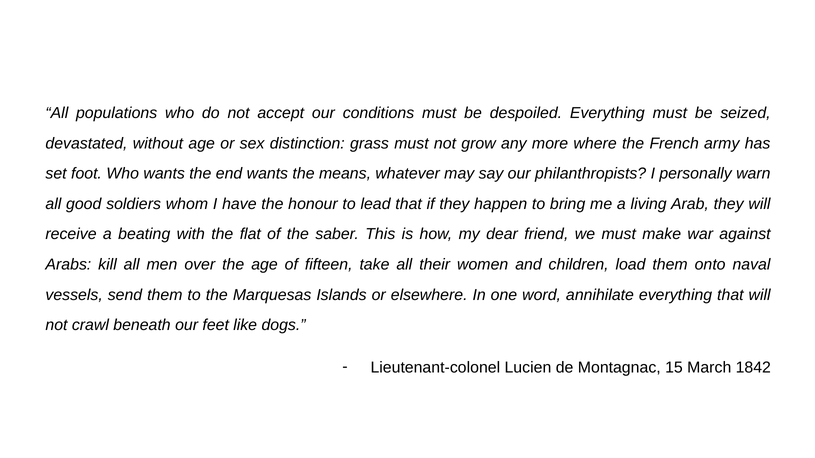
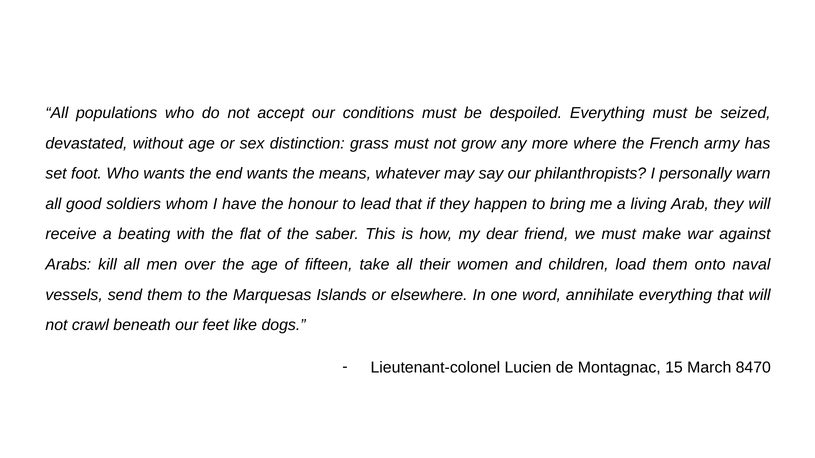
1842: 1842 -> 8470
